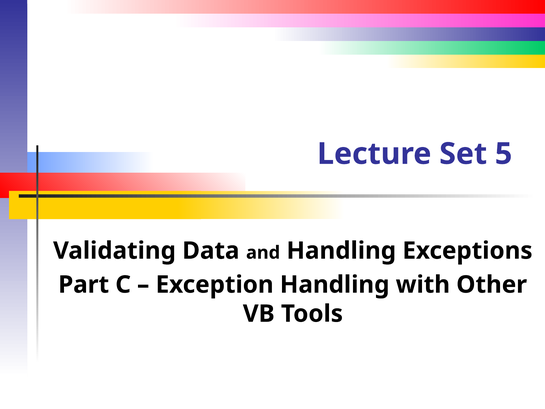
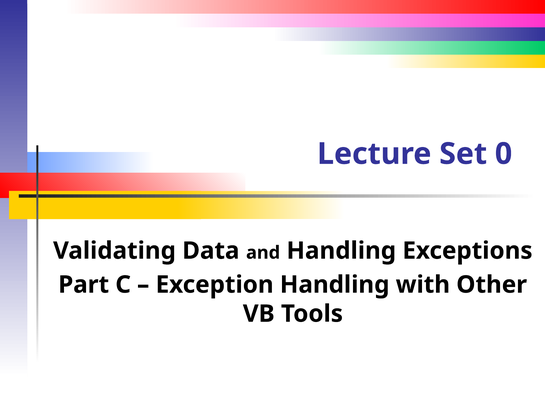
5: 5 -> 0
